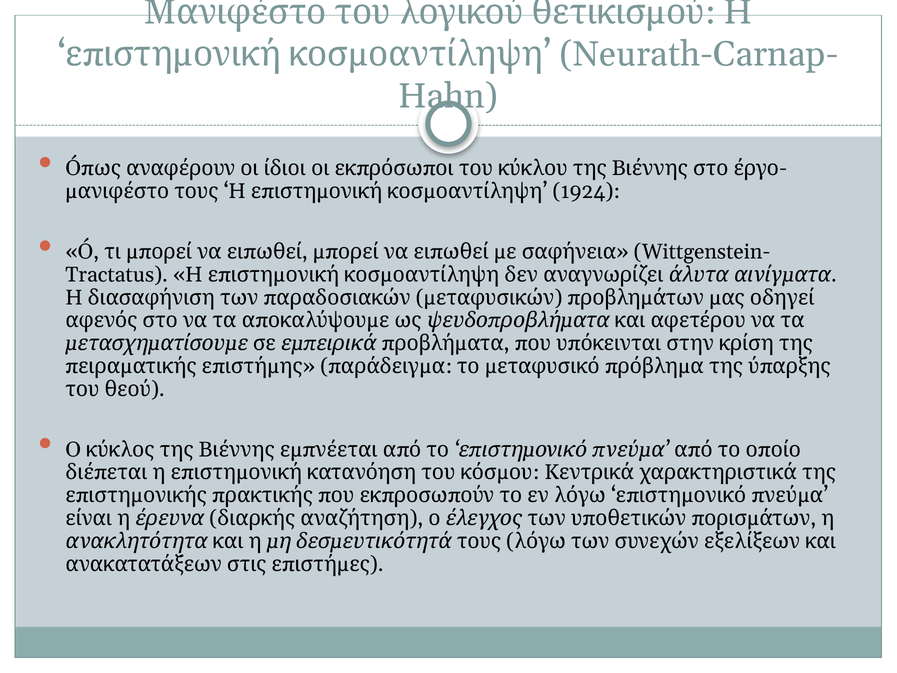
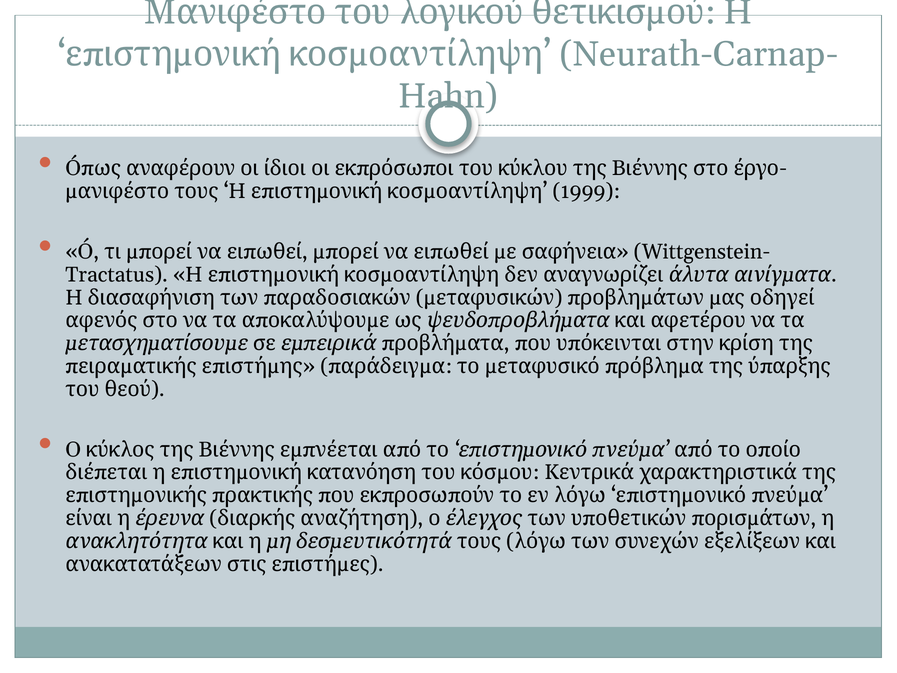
1924: 1924 -> 1999
